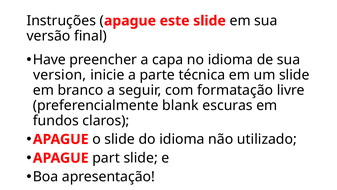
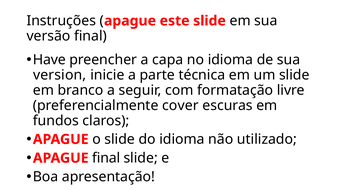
blank: blank -> cover
APAGUE part: part -> final
